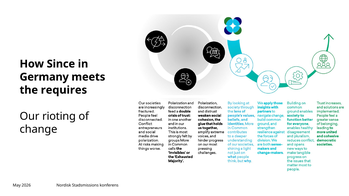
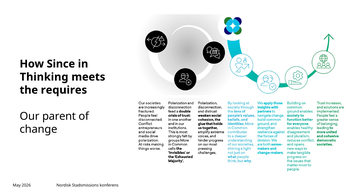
Germany: Germany -> Thinking
rioting: rioting -> parent
